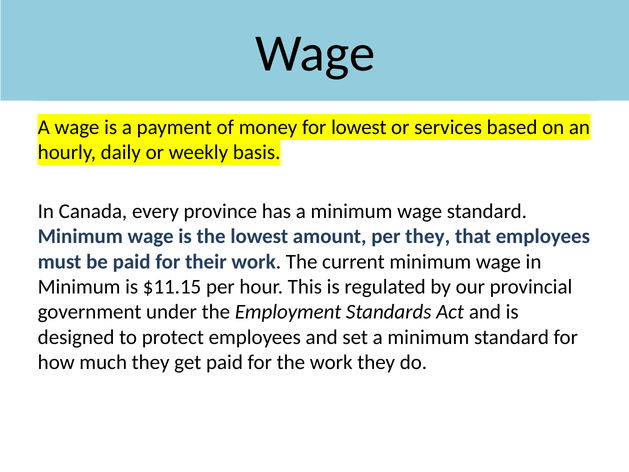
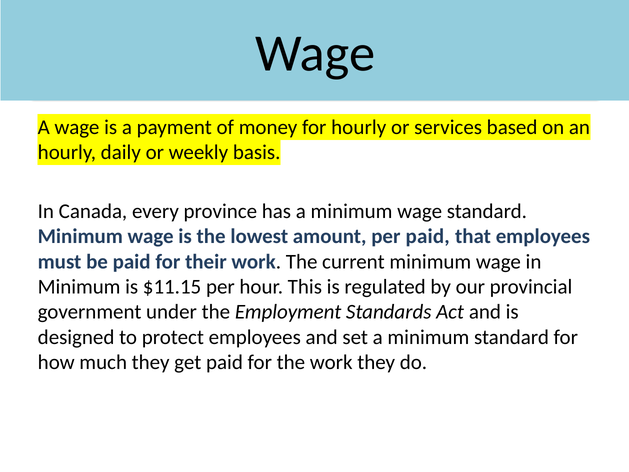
for lowest: lowest -> hourly
per they: they -> paid
